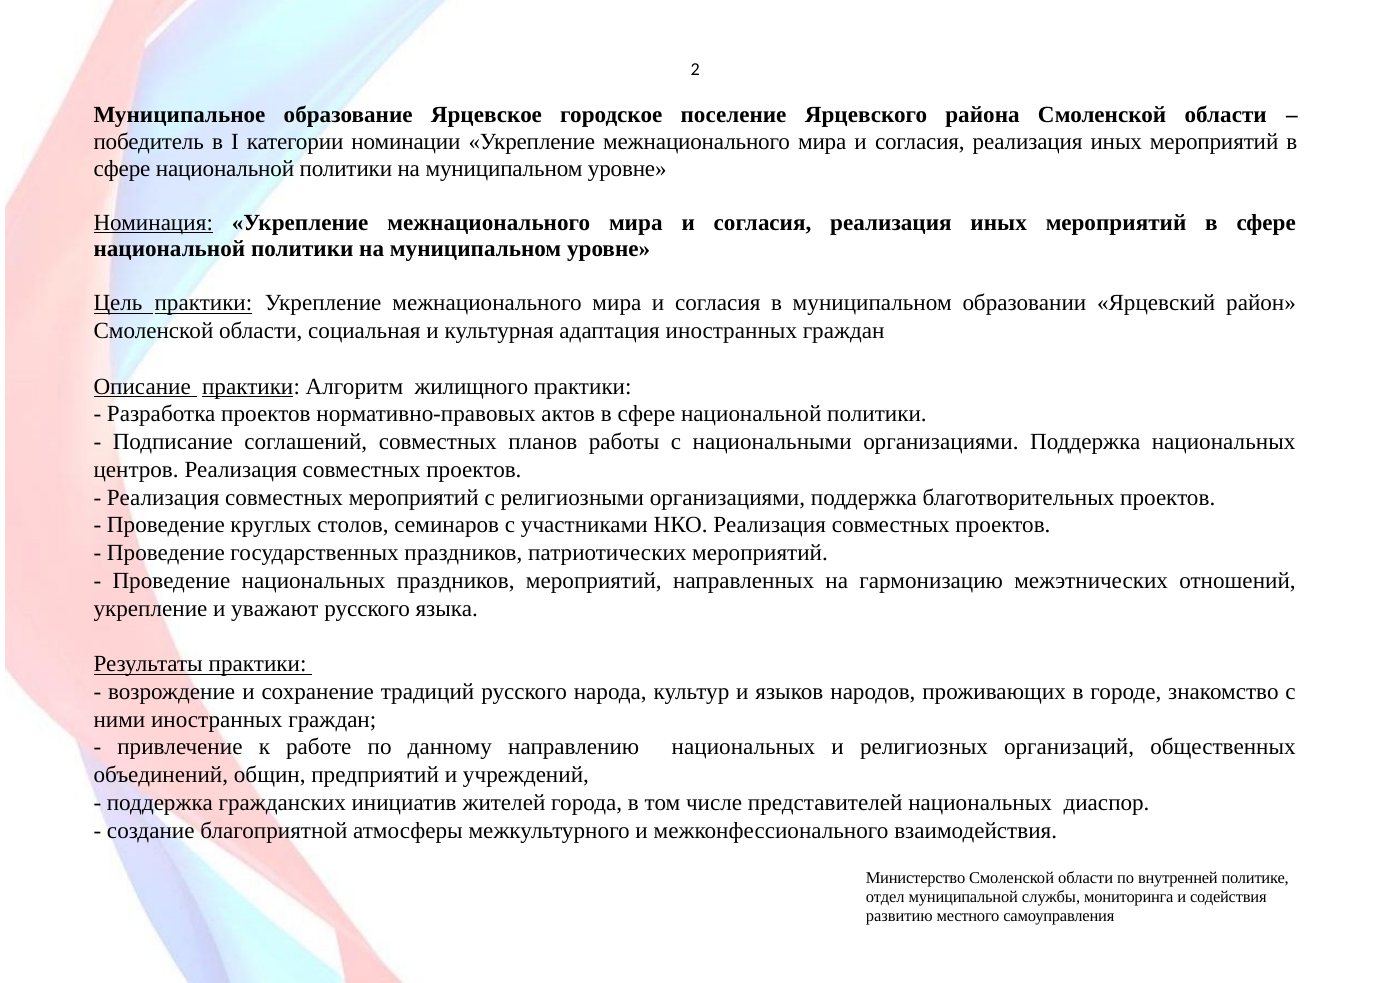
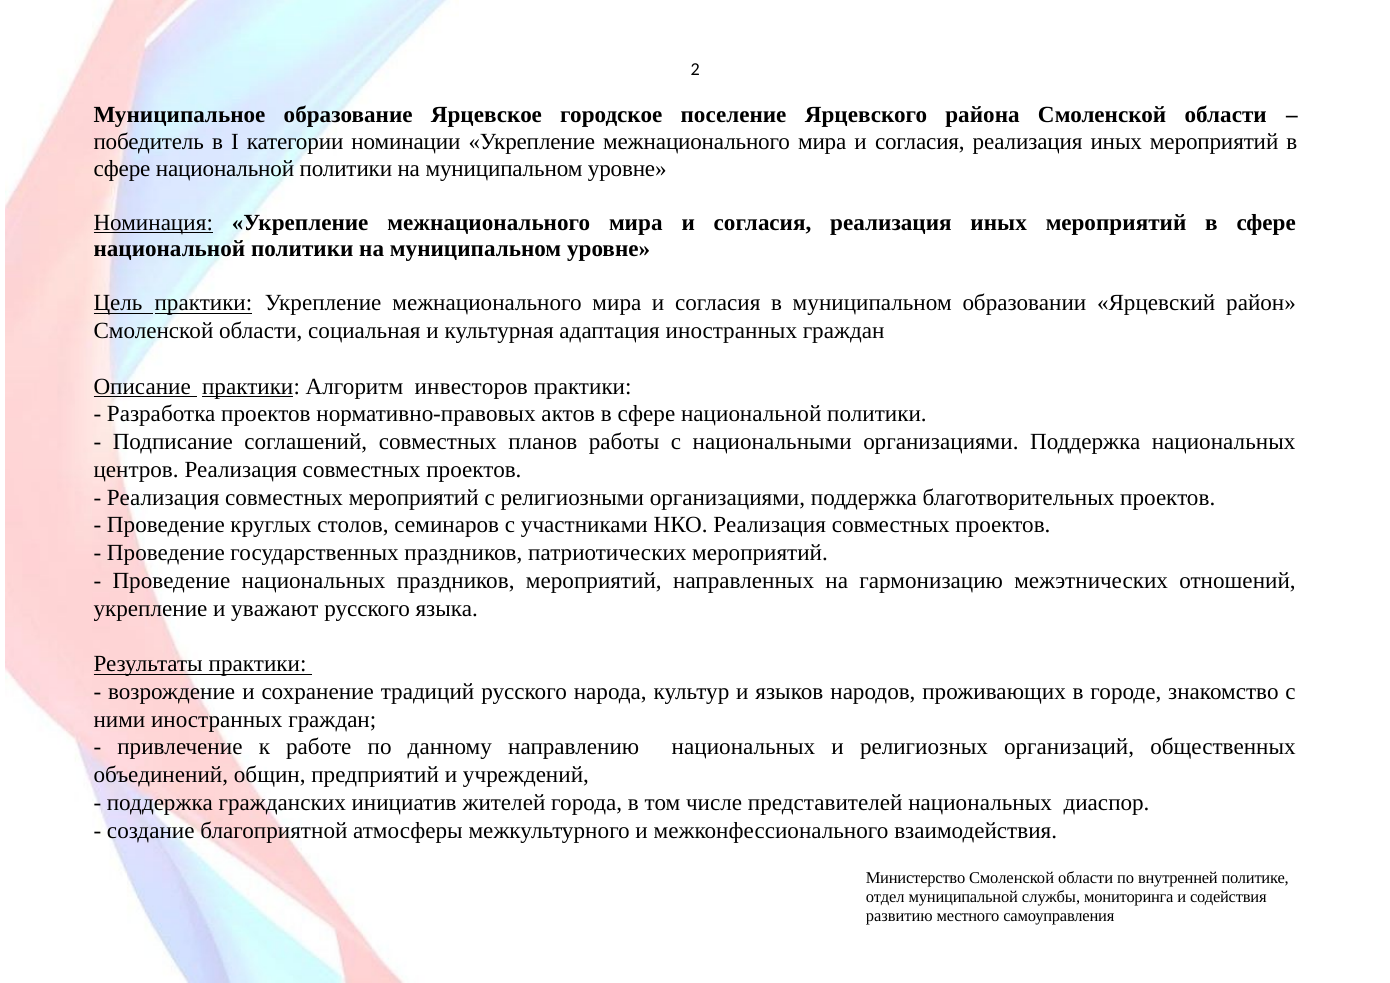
жилищного: жилищного -> инвесторов
